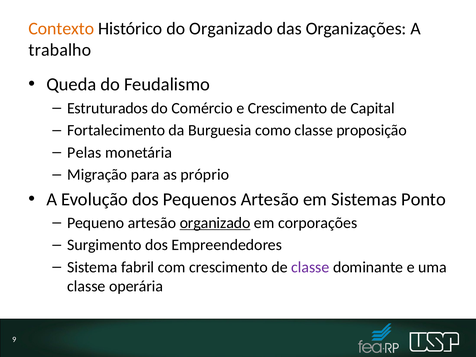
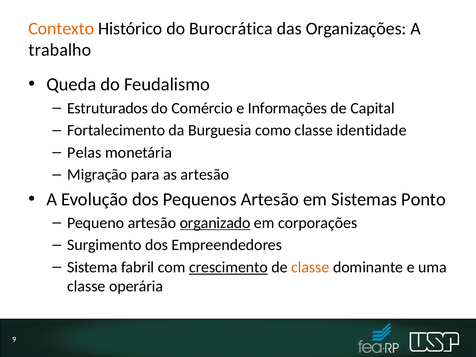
do Organizado: Organizado -> Burocrática
e Crescimento: Crescimento -> Informações
proposição: proposição -> identidade
as próprio: próprio -> artesão
crescimento at (228, 267) underline: none -> present
classe at (310, 267) colour: purple -> orange
